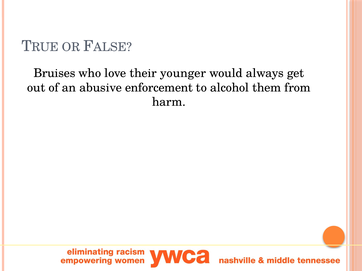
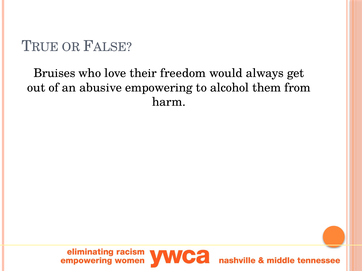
younger: younger -> freedom
enforcement: enforcement -> empowering
